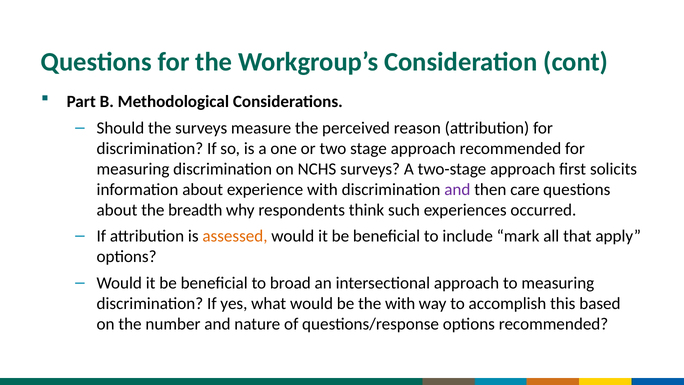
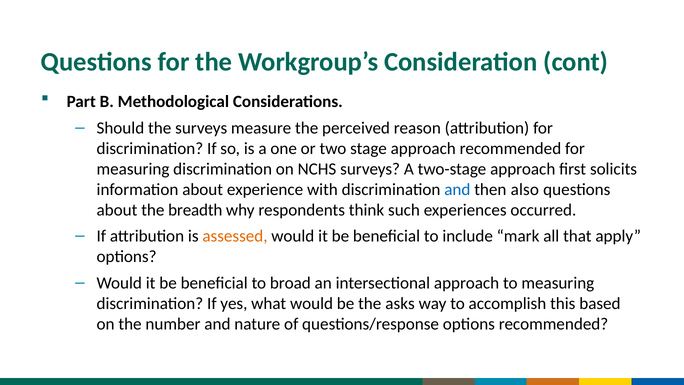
and at (457, 189) colour: purple -> blue
care: care -> also
the with: with -> asks
